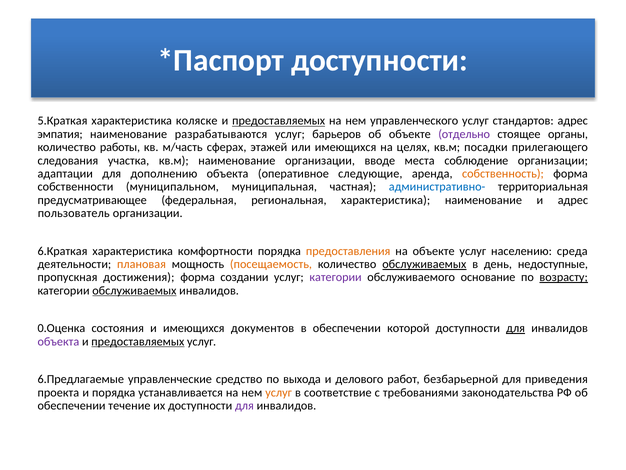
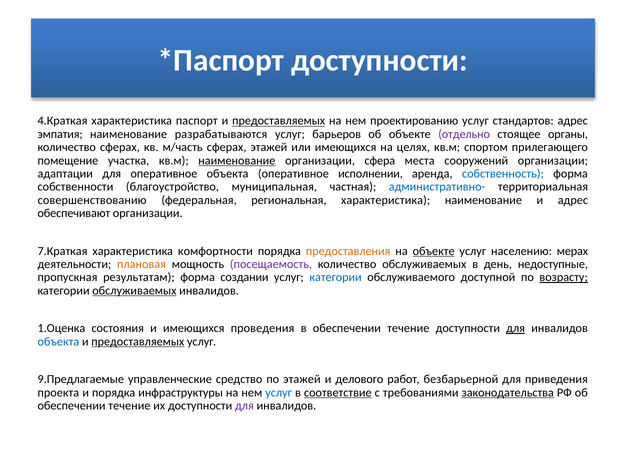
5.Краткая: 5.Краткая -> 4.Краткая
коляске: коляске -> паспорт
управленческого: управленческого -> проектированию
количество работы: работы -> сферах
посадки: посадки -> спортом
следования: следования -> помещение
наименование at (237, 160) underline: none -> present
вводе: вводе -> сфера
соблюдение: соблюдение -> сооружений
для дополнению: дополнению -> оперативное
следующие: следующие -> исполнении
собственность colour: orange -> blue
муниципальном: муниципальном -> благоустройство
предусматривающее: предусматривающее -> совершенствованию
пользователь: пользователь -> обеспечивают
6.Краткая: 6.Краткая -> 7.Краткая
объекте at (434, 251) underline: none -> present
среда: среда -> мерах
посещаемость colour: orange -> purple
обслуживаемых at (424, 264) underline: present -> none
достижения: достижения -> результатам
категории at (336, 277) colour: purple -> blue
основание: основание -> доступной
0.Оценка: 0.Оценка -> 1.Оценка
документов: документов -> проведения
в обеспечении которой: которой -> течение
объекта at (58, 341) colour: purple -> blue
6.Предлагаемые: 6.Предлагаемые -> 9.Предлагаемые
по выхода: выхода -> этажей
устанавливается: устанавливается -> инфраструктуры
услуг at (279, 392) colour: orange -> blue
соответствие underline: none -> present
законодательства underline: none -> present
